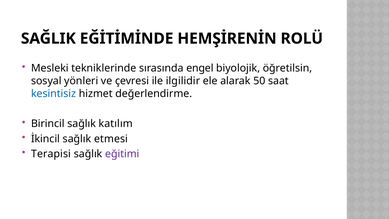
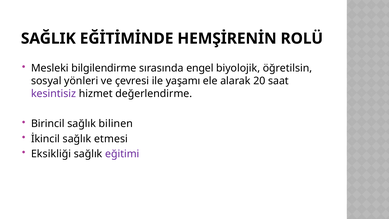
tekniklerinde: tekniklerinde -> bilgilendirme
ilgilidir: ilgilidir -> yaşamı
50: 50 -> 20
kesintisiz colour: blue -> purple
katılım: katılım -> bilinen
Terapisi: Terapisi -> Eksikliği
